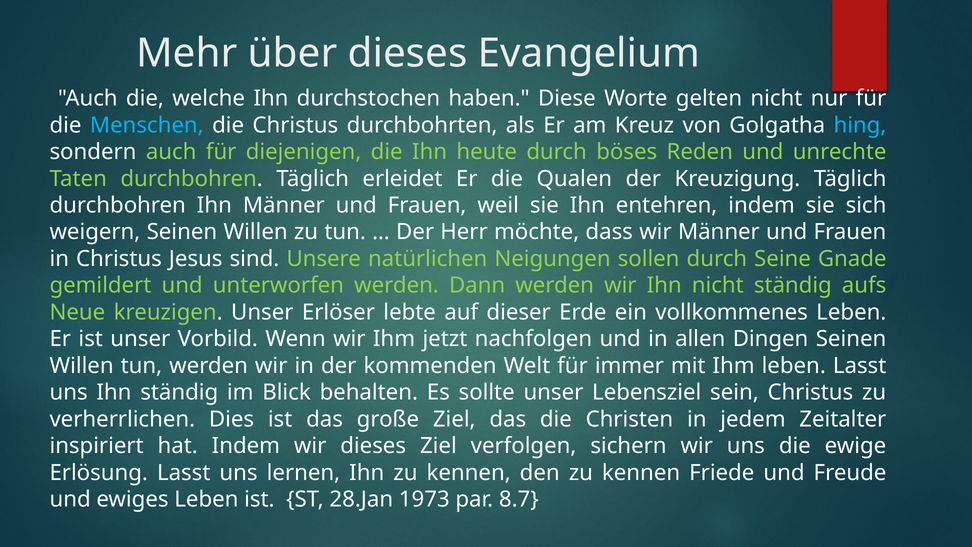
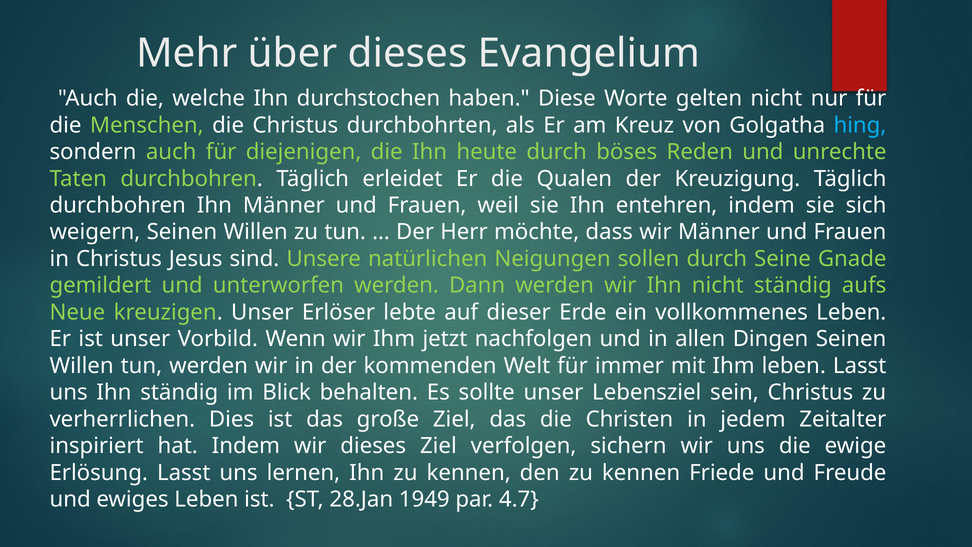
Menschen colour: light blue -> light green
1973: 1973 -> 1949
8.7: 8.7 -> 4.7
